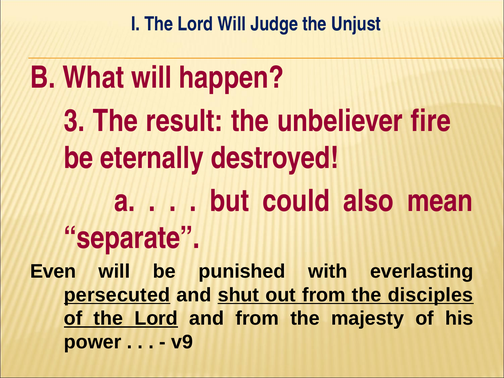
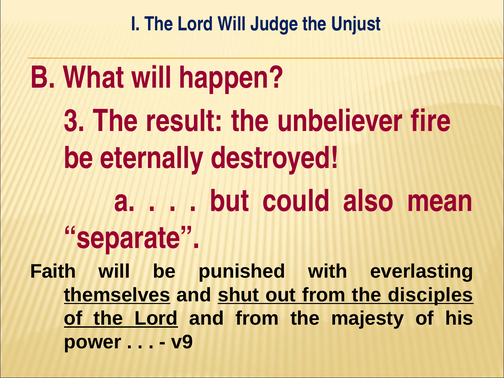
Even: Even -> Faith
persecuted: persecuted -> themselves
